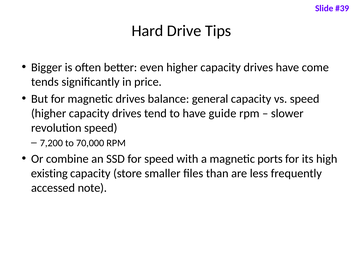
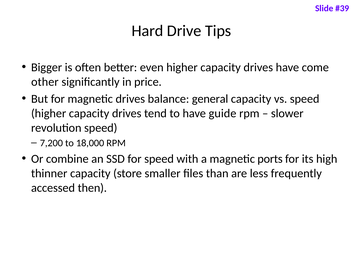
tends: tends -> other
70,000: 70,000 -> 18,000
existing: existing -> thinner
note: note -> then
